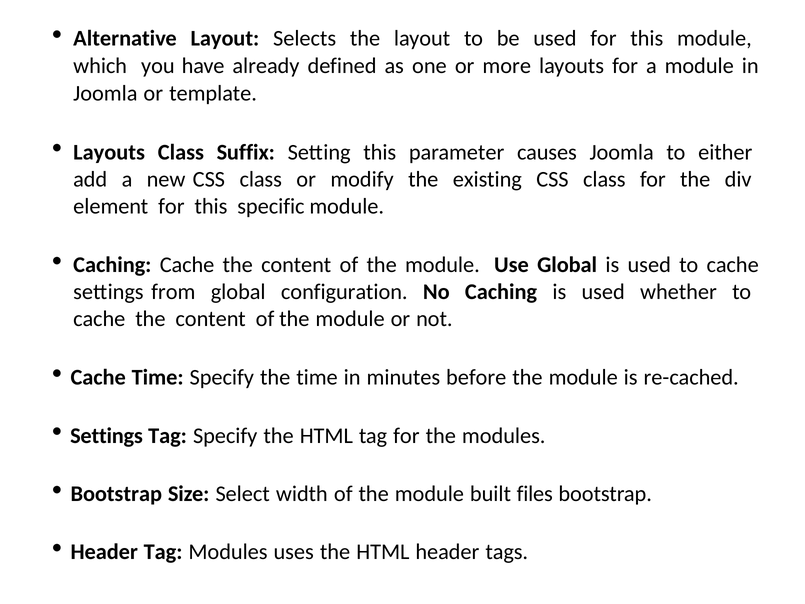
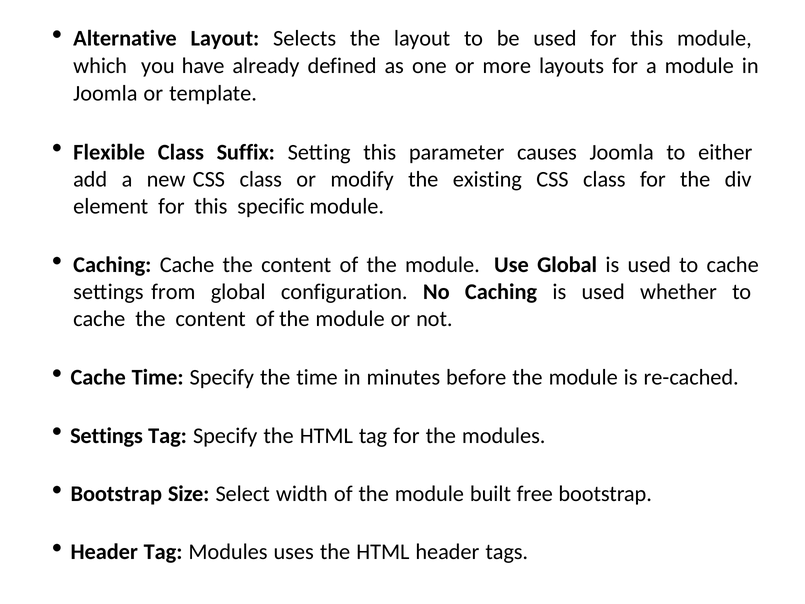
Layouts at (109, 152): Layouts -> Flexible
files: files -> free
